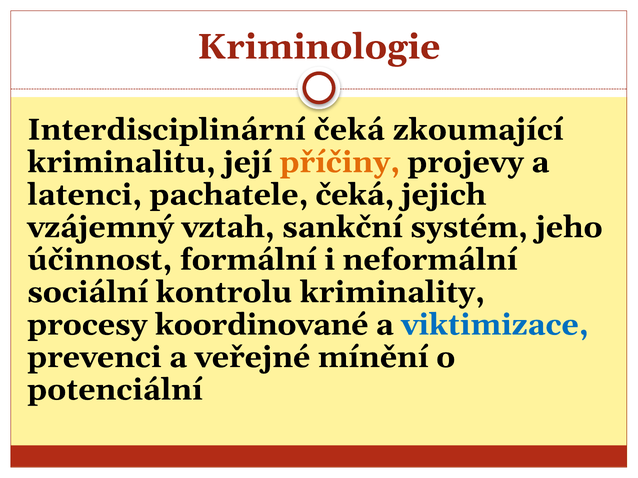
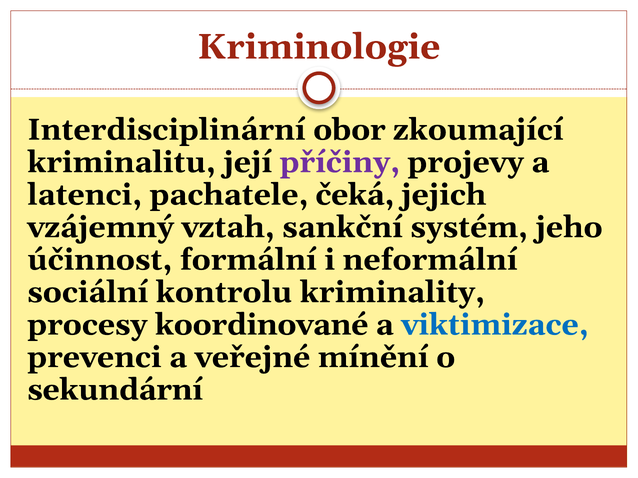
Interdisciplinární čeká: čeká -> obor
příčiny colour: orange -> purple
potenciální: potenciální -> sekundární
